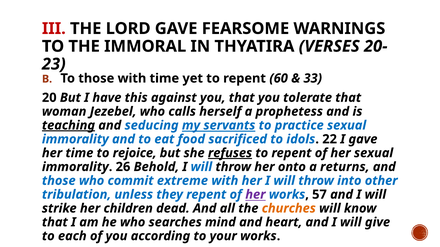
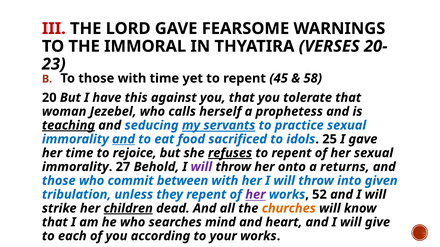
60: 60 -> 45
33: 33 -> 58
and at (124, 139) underline: none -> present
22: 22 -> 25
26: 26 -> 27
will at (201, 167) colour: blue -> purple
extreme: extreme -> between
other: other -> given
57: 57 -> 52
children underline: none -> present
